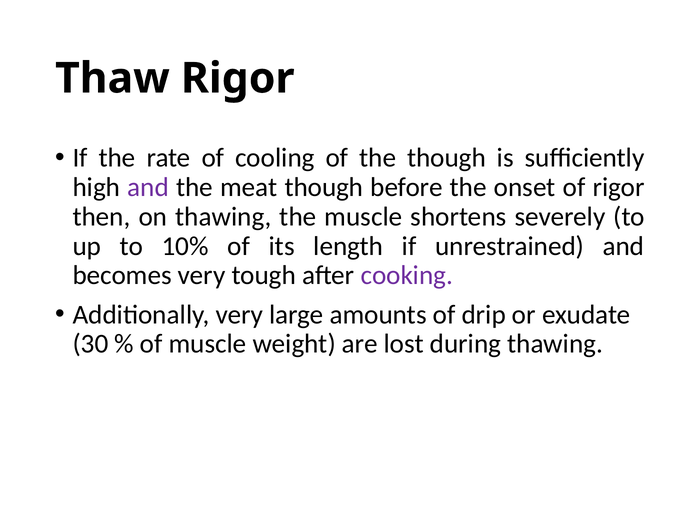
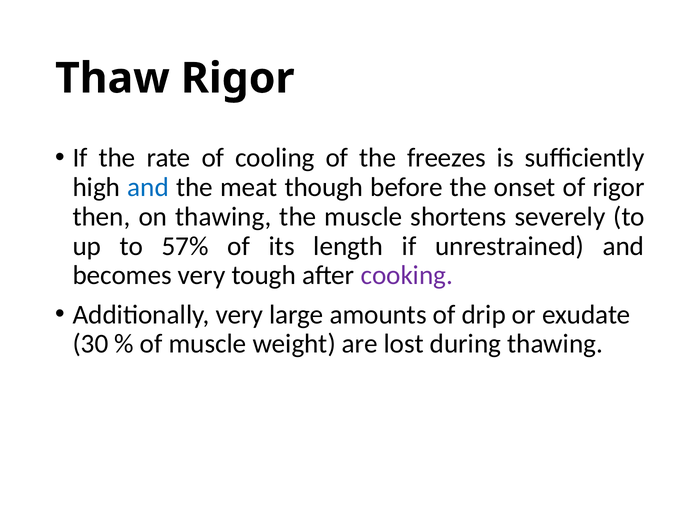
the though: though -> freezes
and at (148, 187) colour: purple -> blue
10%: 10% -> 57%
